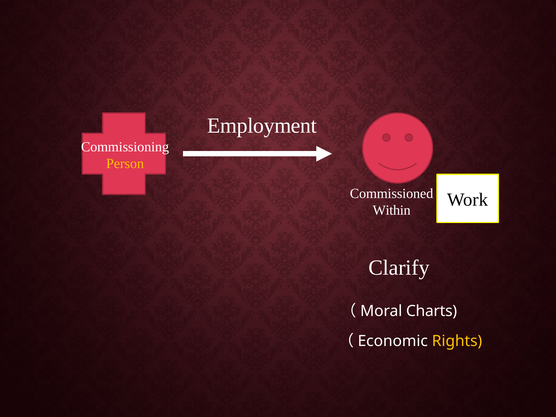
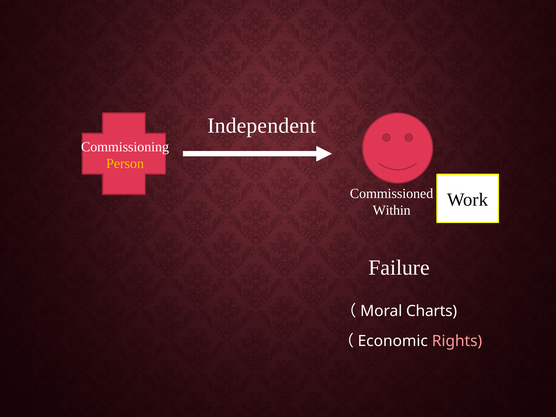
Employment: Employment -> Independent
Clarify: Clarify -> Failure
Rights colour: yellow -> pink
